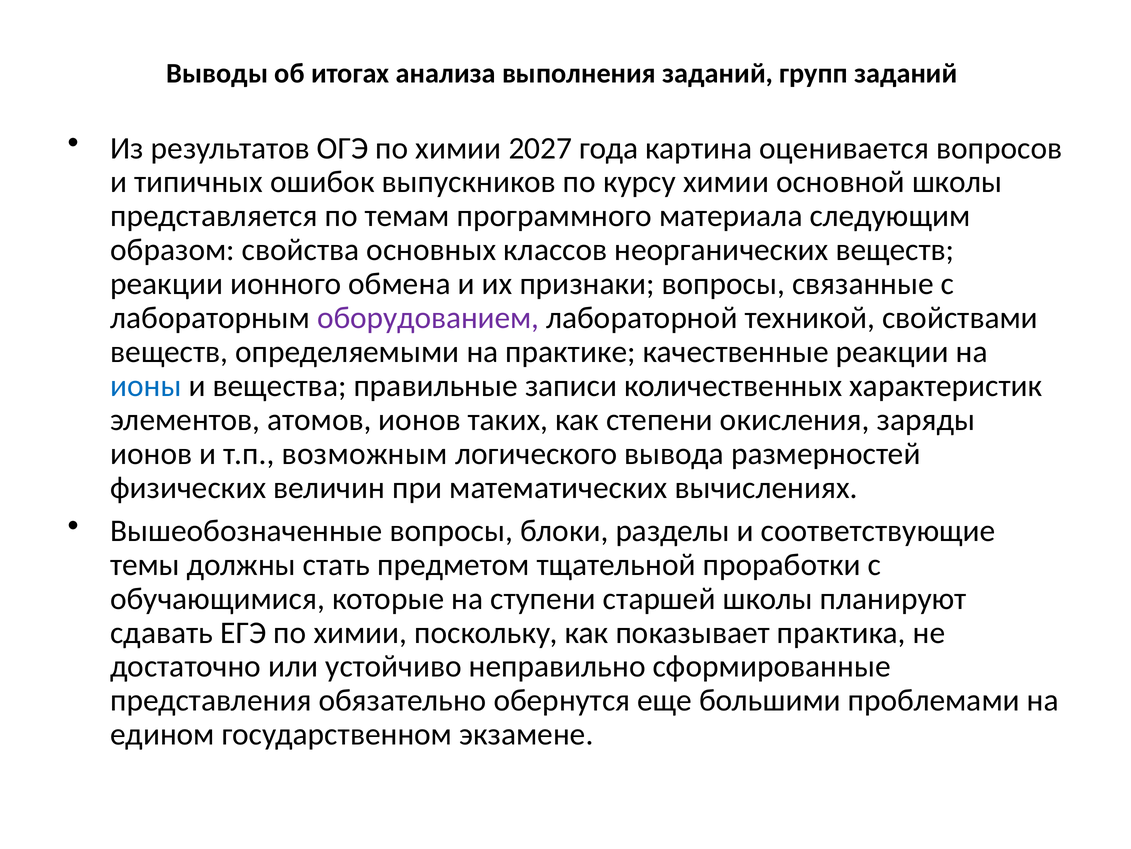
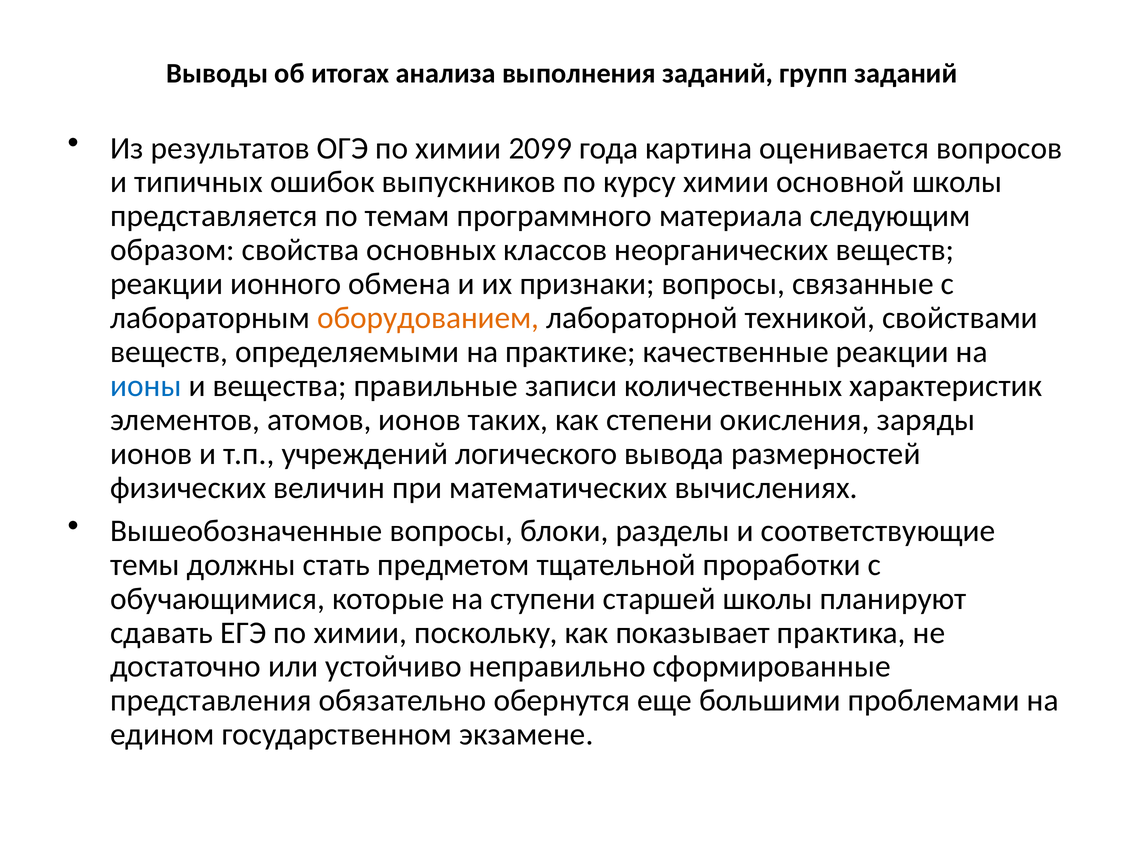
2027: 2027 -> 2099
оборудованием colour: purple -> orange
возможным: возможным -> учреждений
